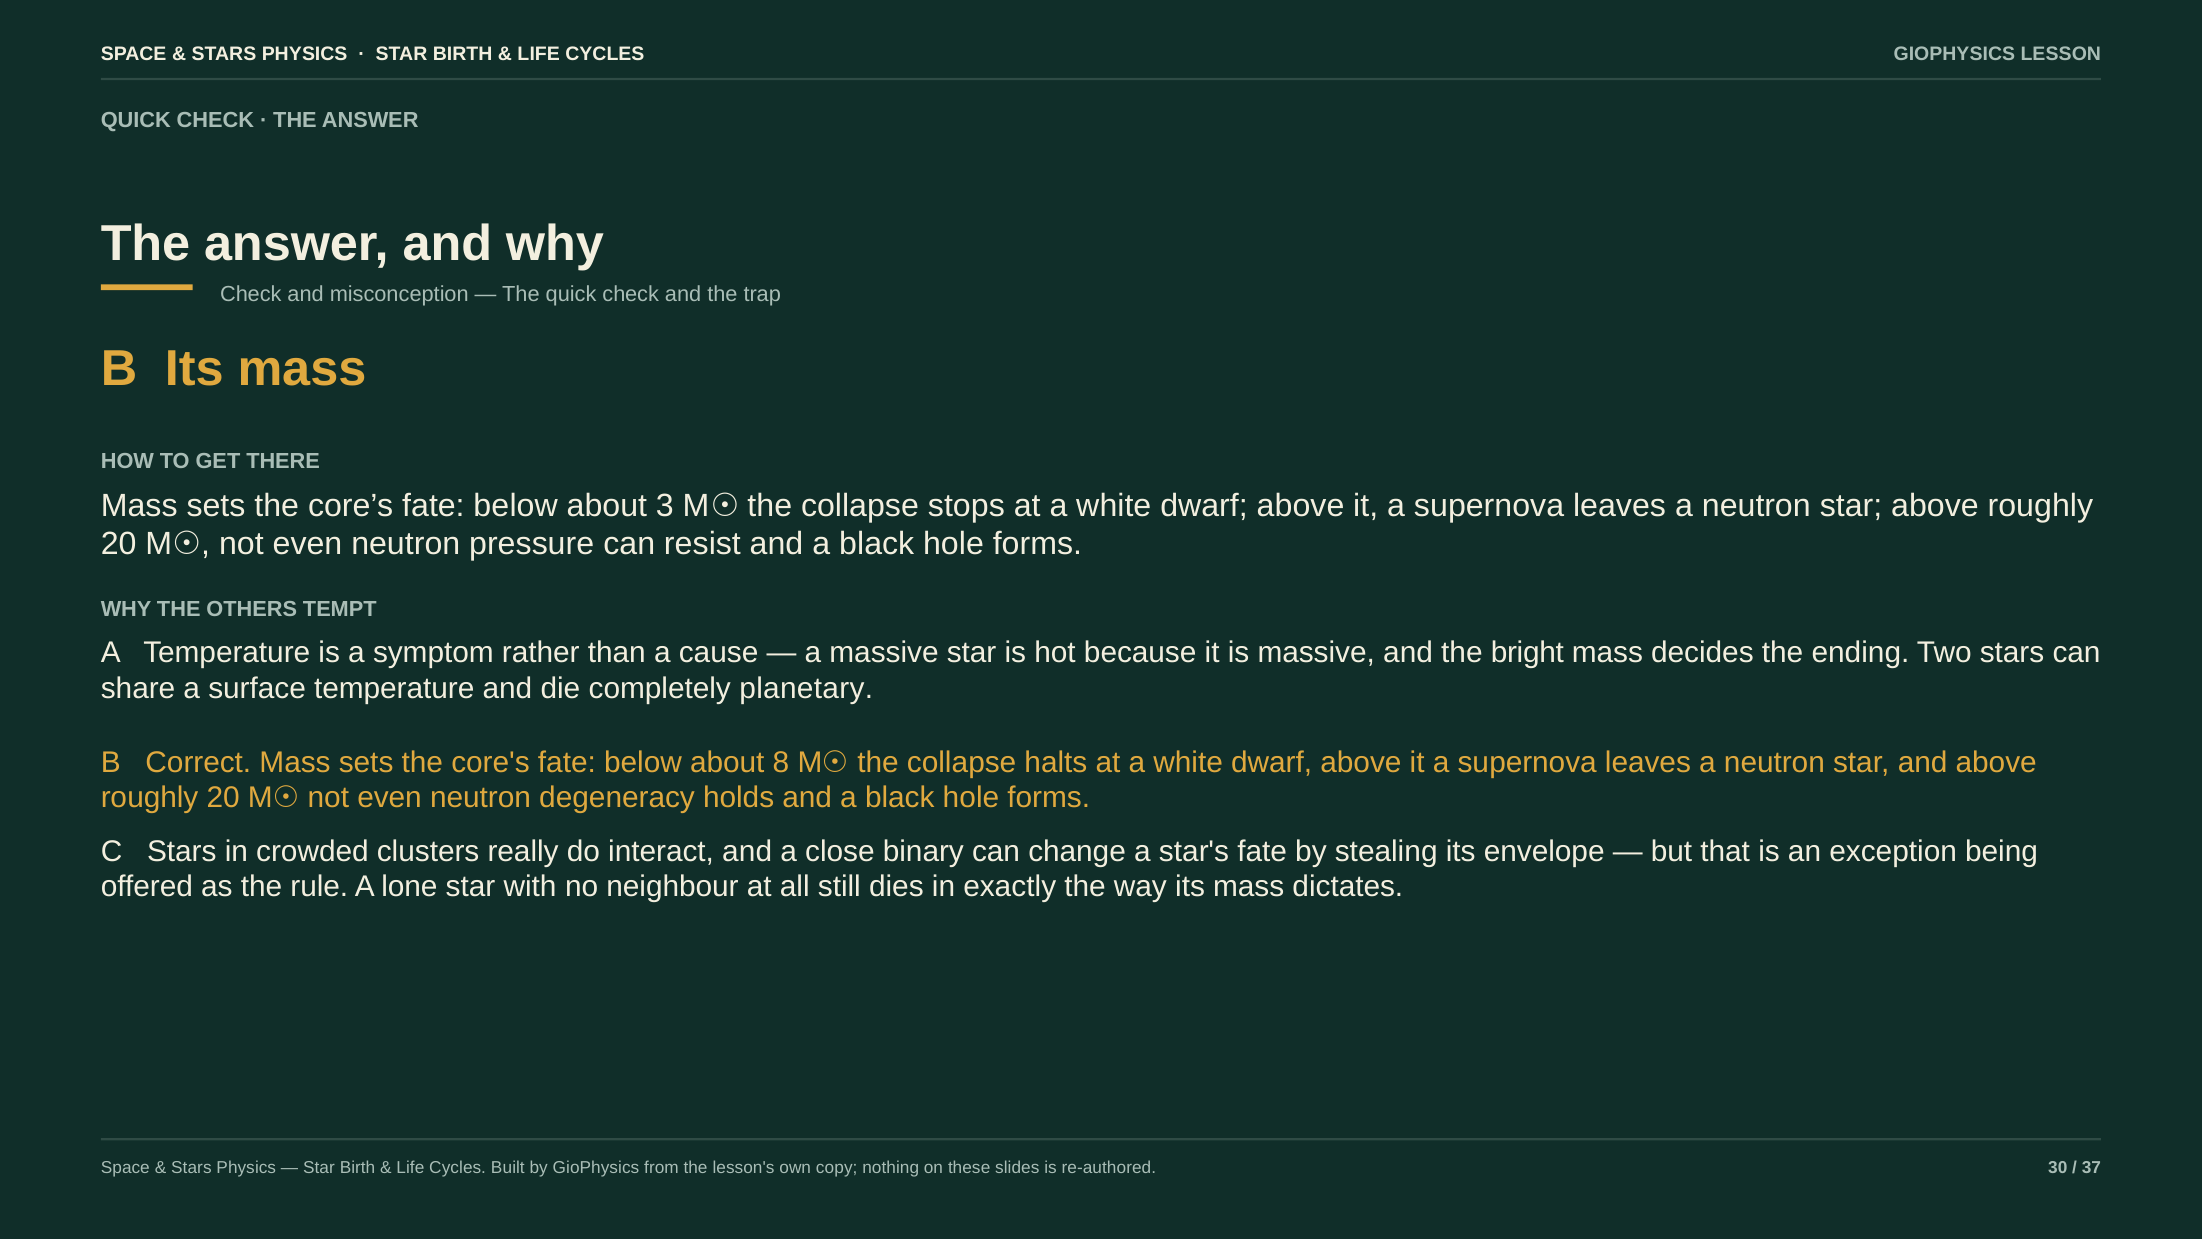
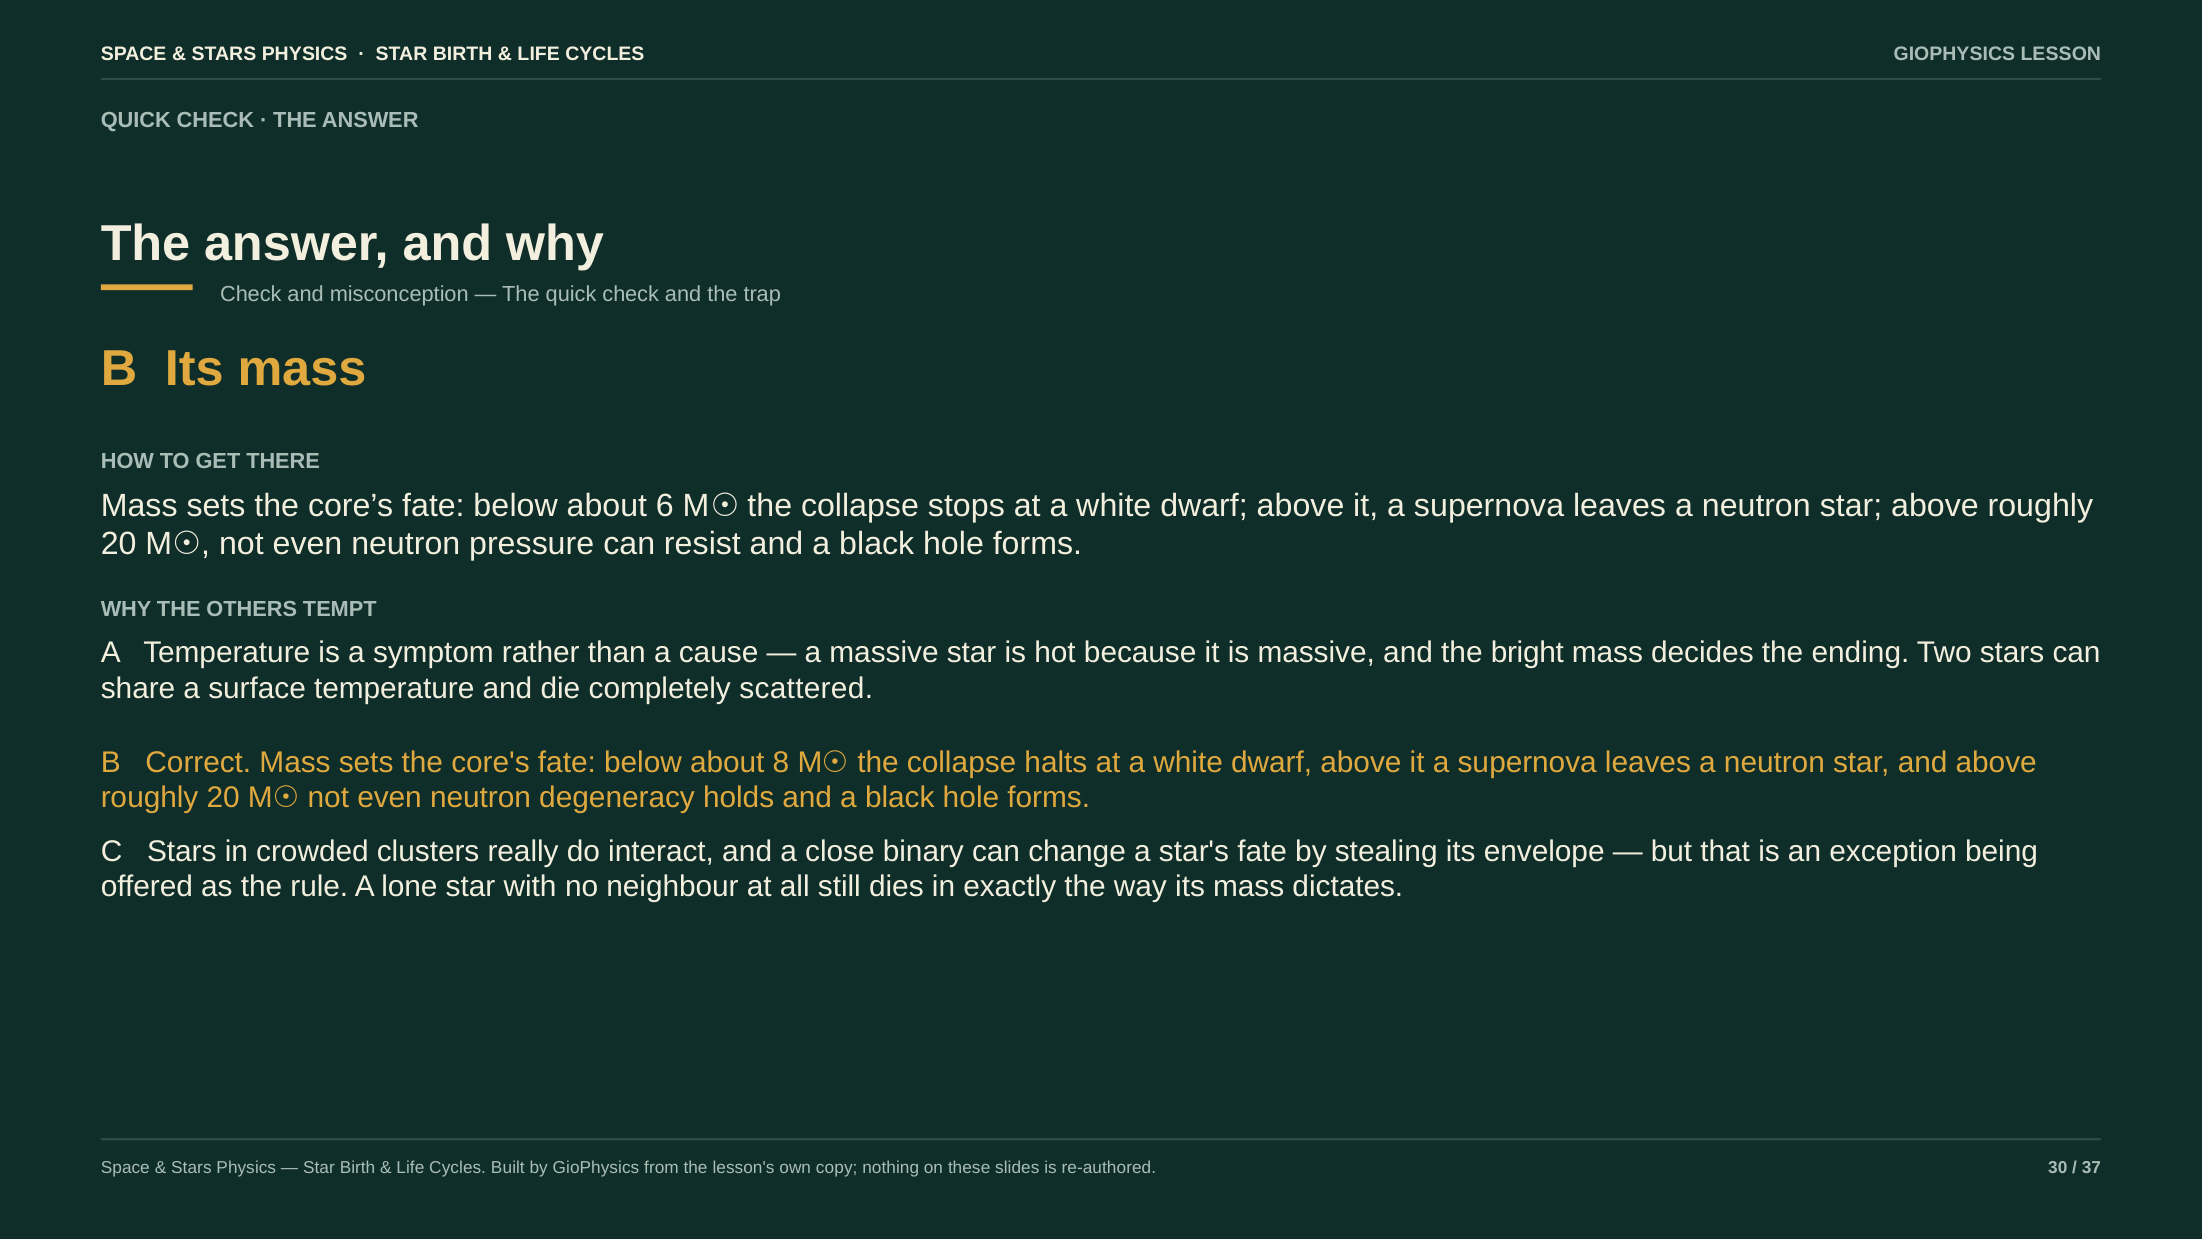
3: 3 -> 6
planetary: planetary -> scattered
